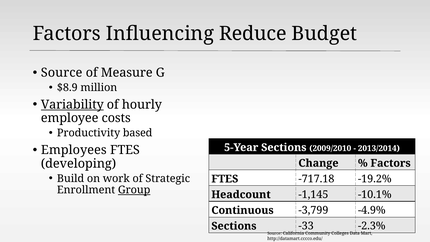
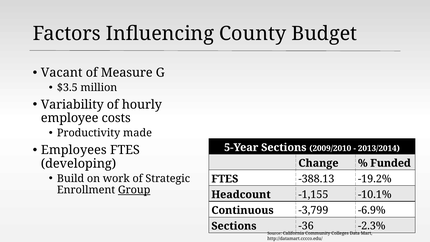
Reduce: Reduce -> County
Source at (62, 73): Source -> Vacant
$8.9: $8.9 -> $3.5
Variability underline: present -> none
based: based -> made
Factors at (391, 163): Factors -> Funded
-717.18: -717.18 -> -388.13
-1,145: -1,145 -> -1,155
-4.9%: -4.9% -> -6.9%
-33: -33 -> -36
